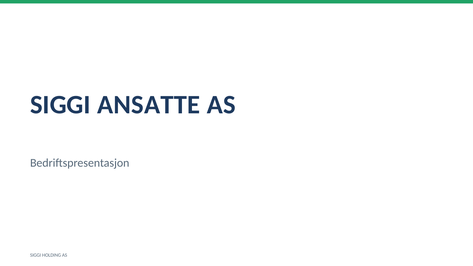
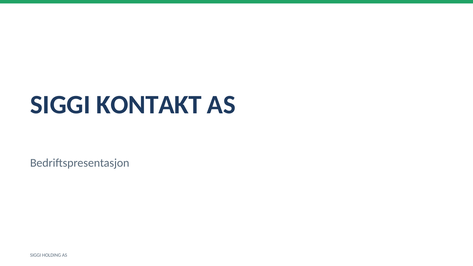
ANSATTE: ANSATTE -> KONTAKT
